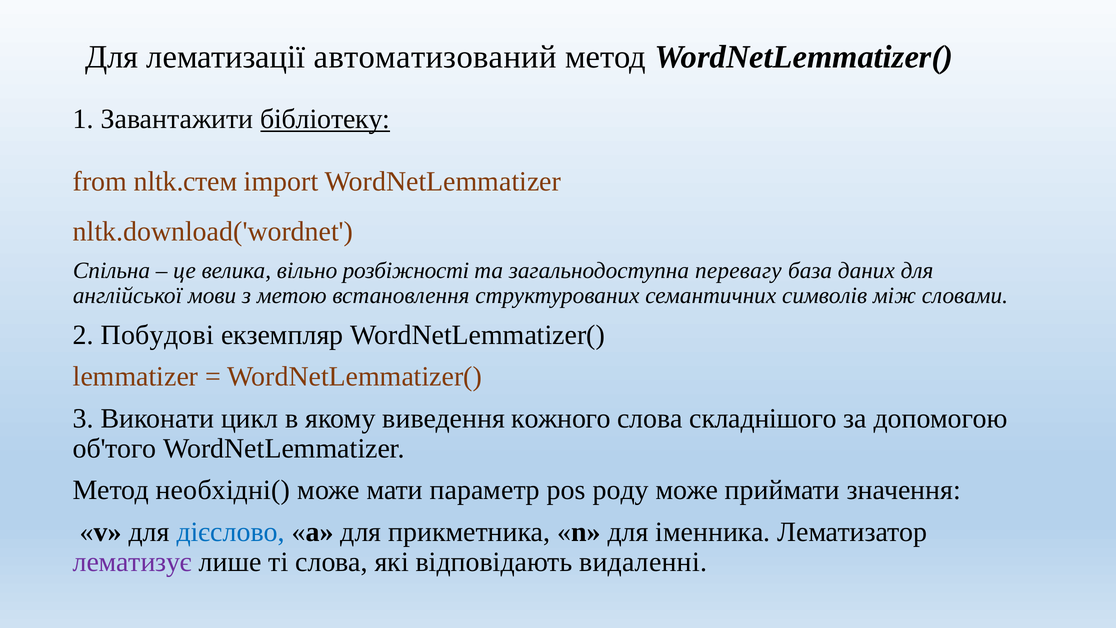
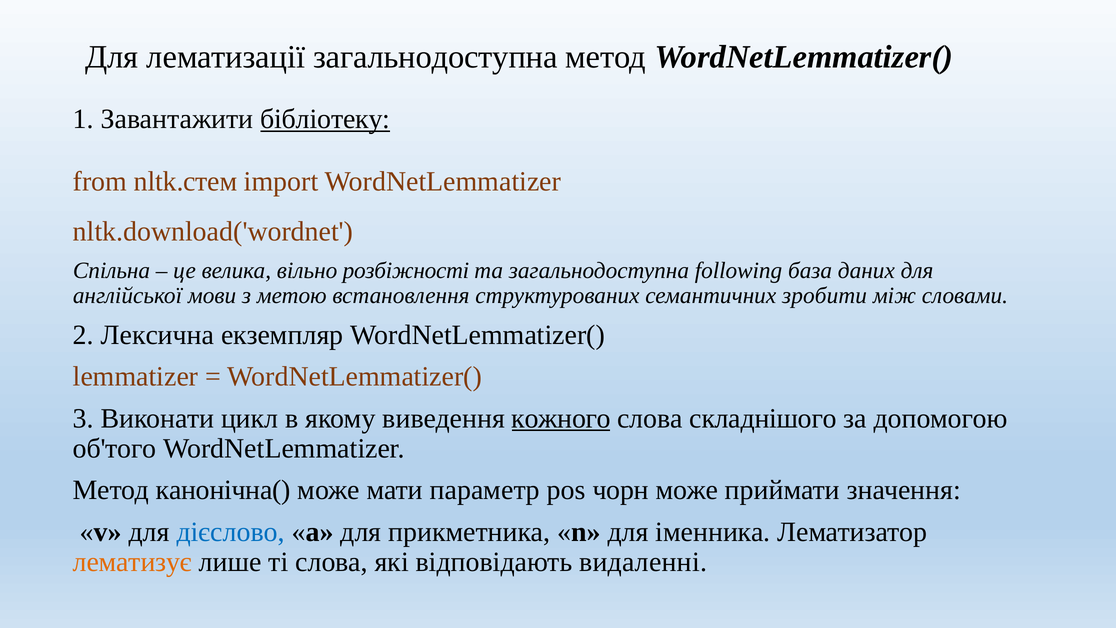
лематизації автоматизований: автоматизований -> загальнодоступна
перевагу: перевагу -> following
символів: символів -> зробити
Побудові: Побудові -> Лексична
кожного underline: none -> present
необхідні(: необхідні( -> канонічна(
роду: роду -> чорн
лематизує colour: purple -> orange
